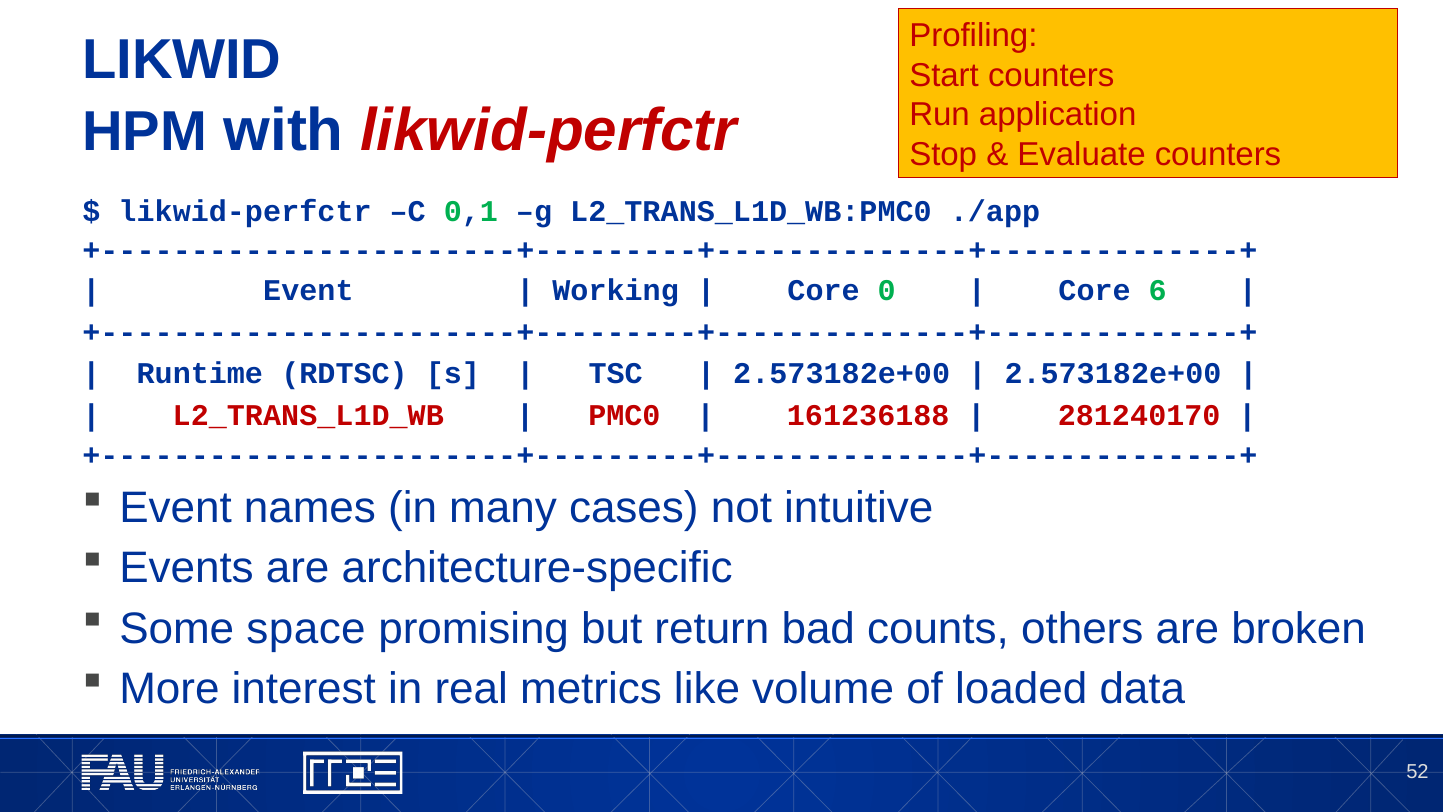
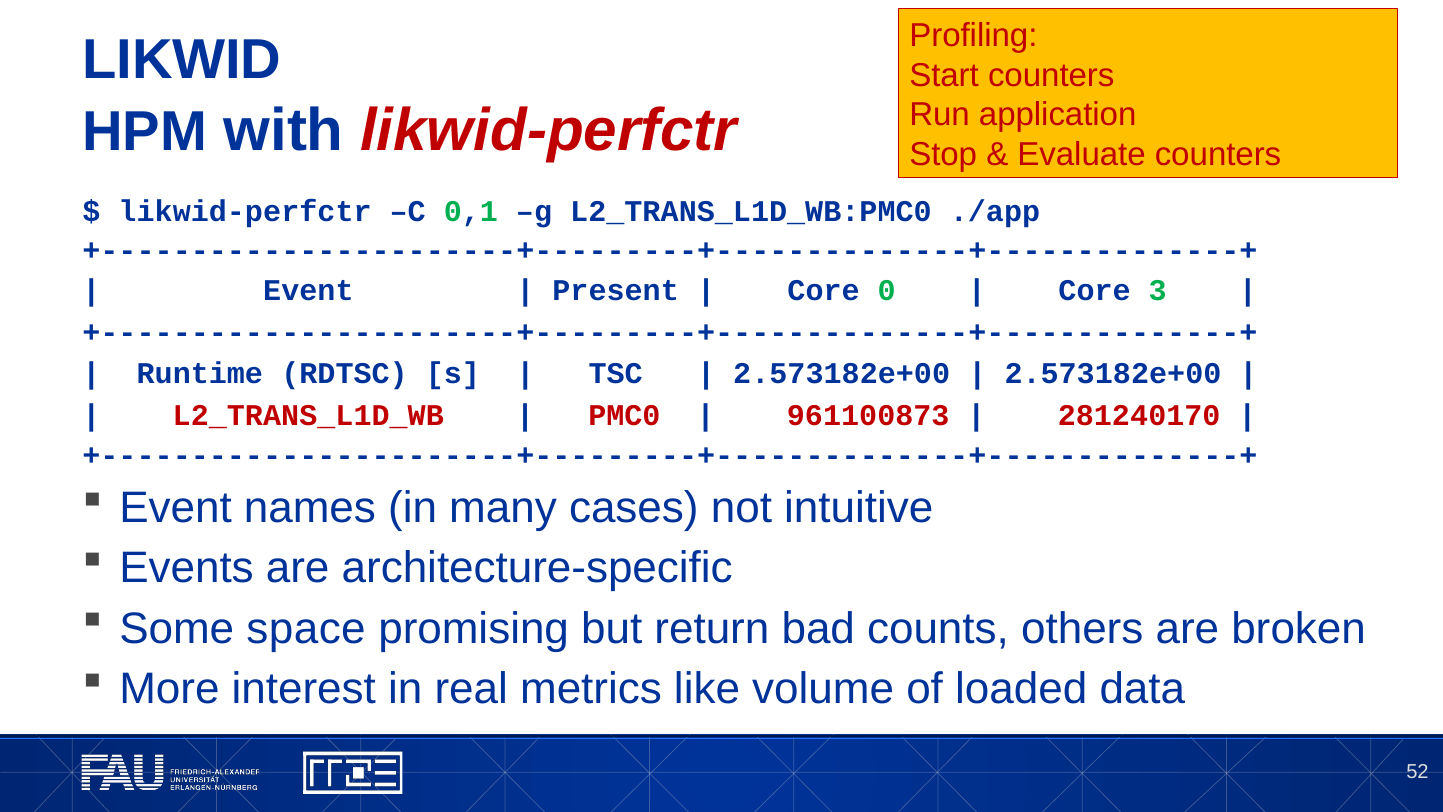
Working: Working -> Present
6: 6 -> 3
161236188: 161236188 -> 961100873
